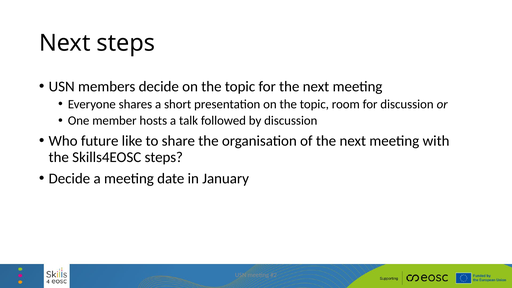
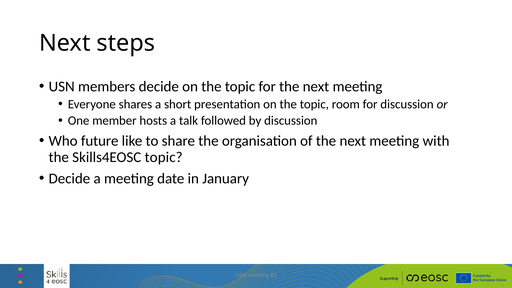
Skills4EOSC steps: steps -> topic
